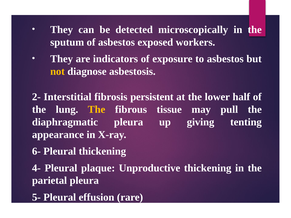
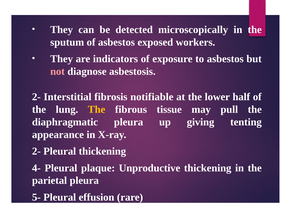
not colour: yellow -> pink
persistent: persistent -> notifiable
6- at (36, 151): 6- -> 2-
